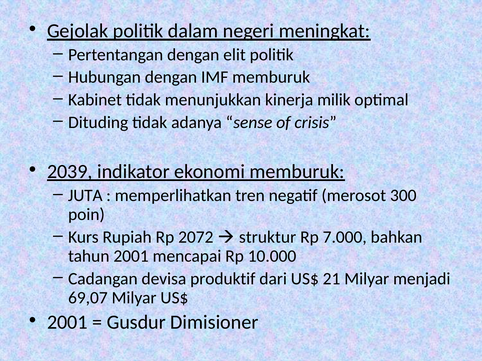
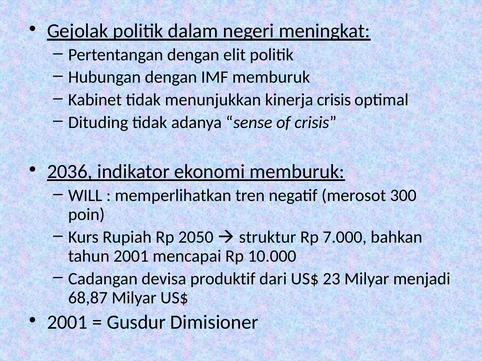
kinerja milik: milik -> crisis
2039: 2039 -> 2036
JUTA: JUTA -> WILL
2072: 2072 -> 2050
21: 21 -> 23
69,07: 69,07 -> 68,87
